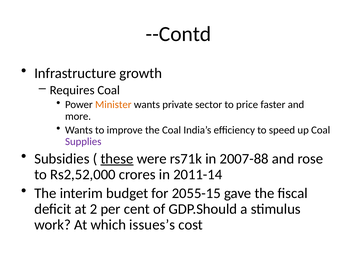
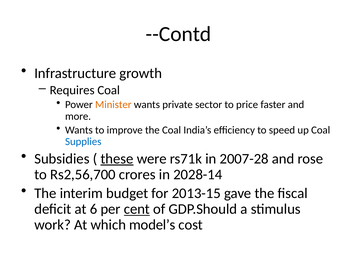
Supplies colour: purple -> blue
2007-88: 2007-88 -> 2007-28
Rs2,52,000: Rs2,52,000 -> Rs2,56,700
2011-14: 2011-14 -> 2028-14
2055-15: 2055-15 -> 2013-15
2: 2 -> 6
cent underline: none -> present
issues’s: issues’s -> model’s
